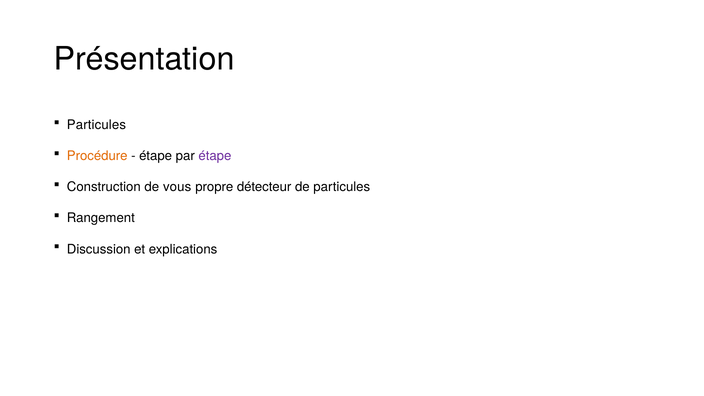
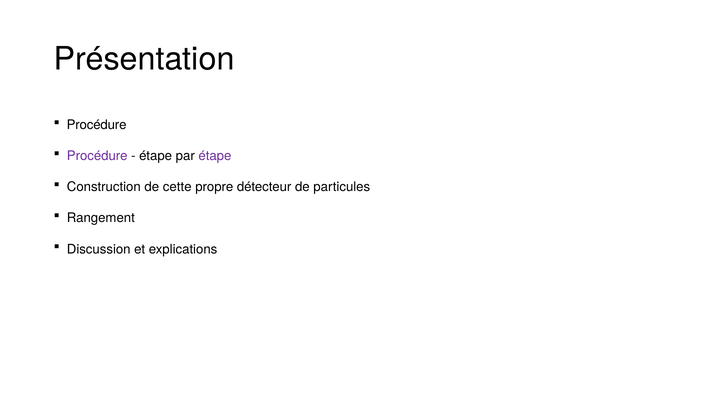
Particules at (96, 125): Particules -> Procédure
Procédure at (97, 156) colour: orange -> purple
vous: vous -> cette
